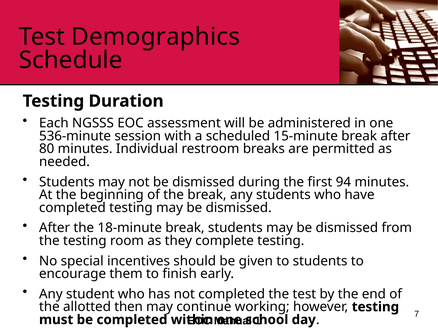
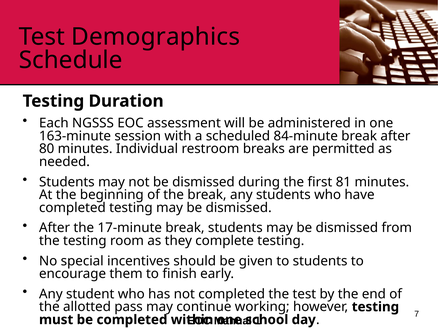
536-minute: 536-minute -> 163-minute
15-minute: 15-minute -> 84-minute
94: 94 -> 81
18-minute: 18-minute -> 17-minute
then: then -> pass
